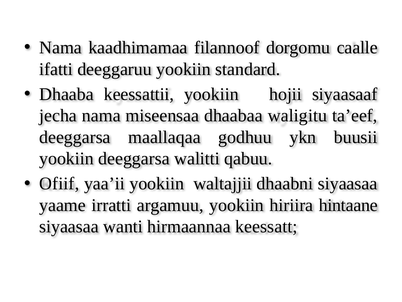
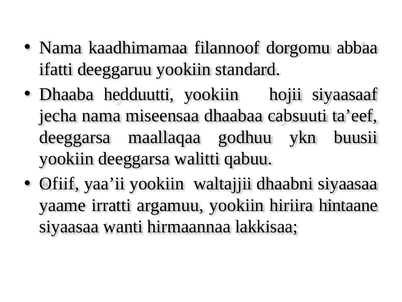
caalle: caalle -> abbaa
keessattii: keessattii -> hedduutti
waligitu: waligitu -> cabsuuti
keessatt: keessatt -> lakkisaa
